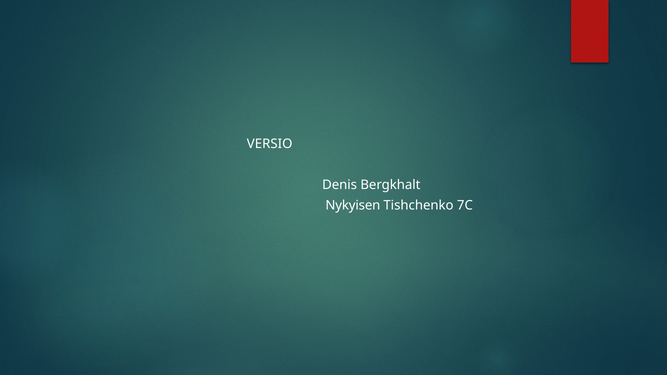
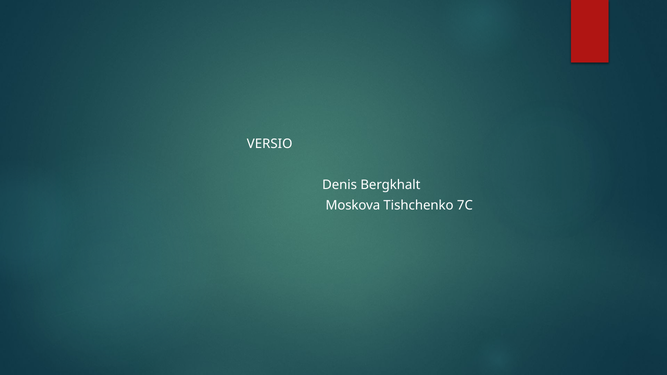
Nykyisen: Nykyisen -> Moskova
